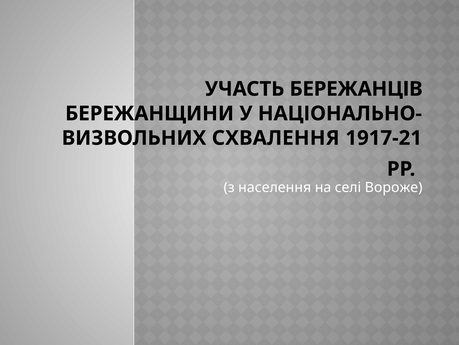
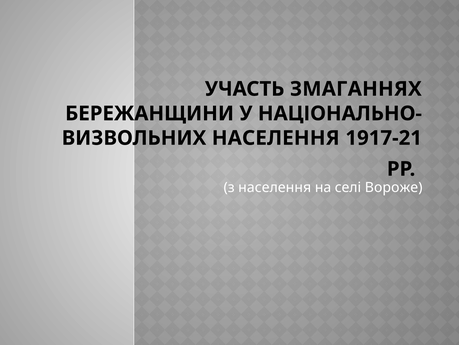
БЕРЕЖАНЦІВ: БЕРЕЖАНЦІВ -> ЗМАГАННЯХ
СХВАЛЕННЯ at (276, 138): СХВАЛЕННЯ -> НАСЕЛЕННЯ
